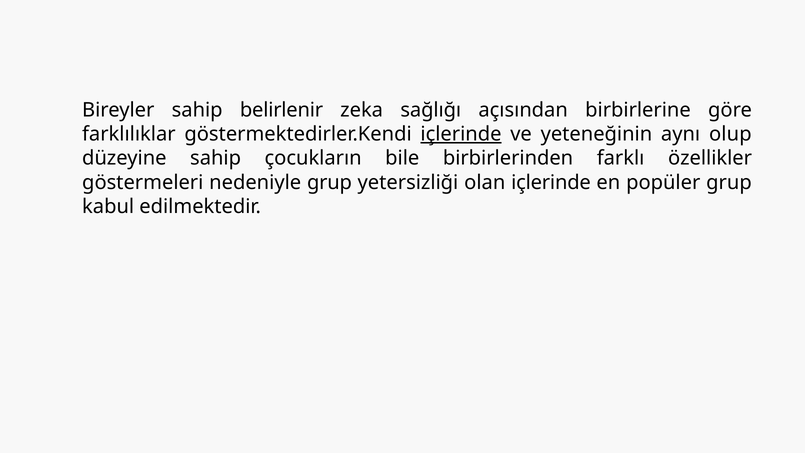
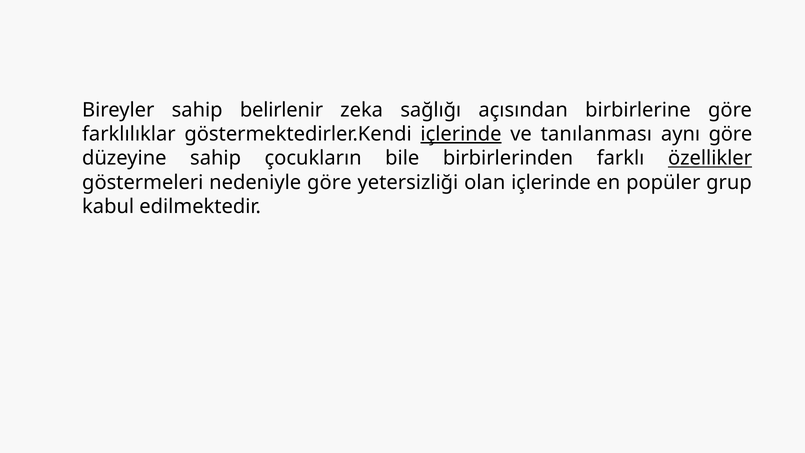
yeteneğinin: yeteneğinin -> tanılanması
aynı olup: olup -> göre
özellikler underline: none -> present
nedeniyle grup: grup -> göre
